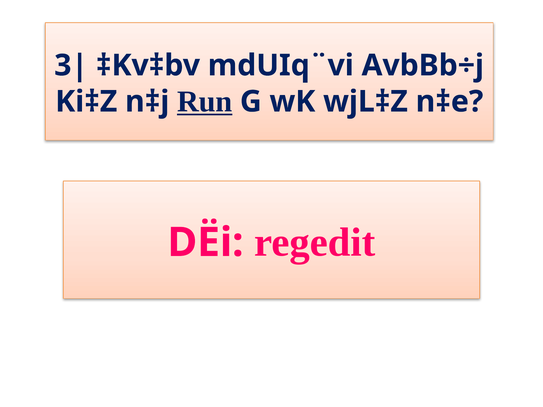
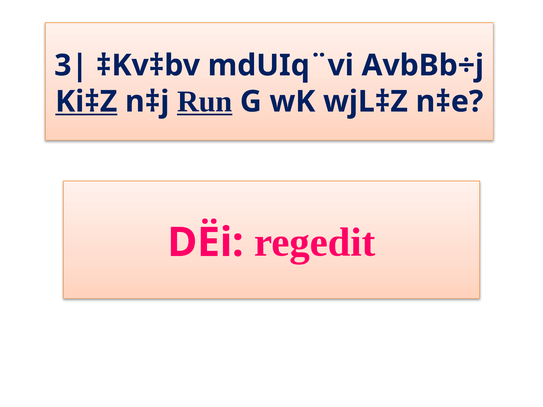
Ki‡Z underline: none -> present
